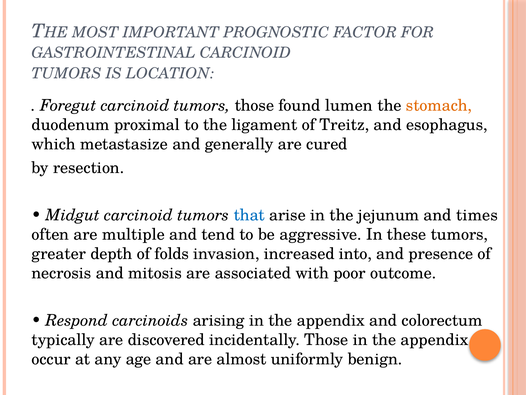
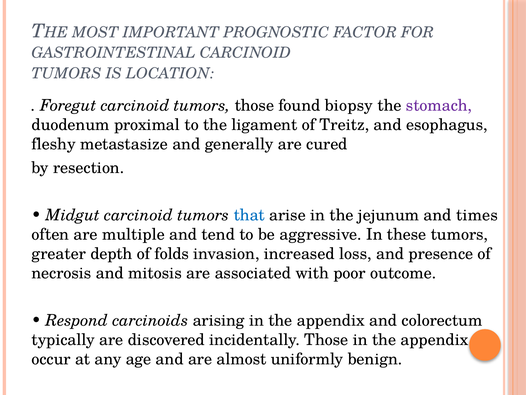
lumen: lumen -> biopsy
stomach colour: orange -> purple
which: which -> fleshy
into: into -> loss
